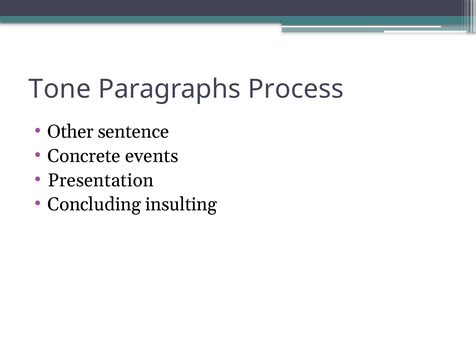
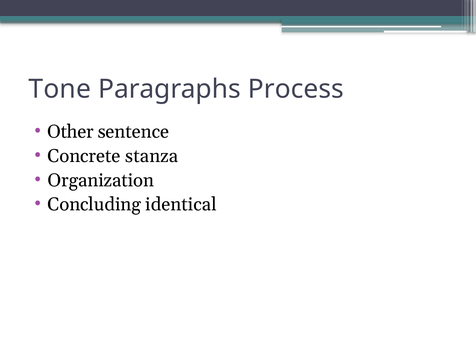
events: events -> stanza
Presentation: Presentation -> Organization
insulting: insulting -> identical
